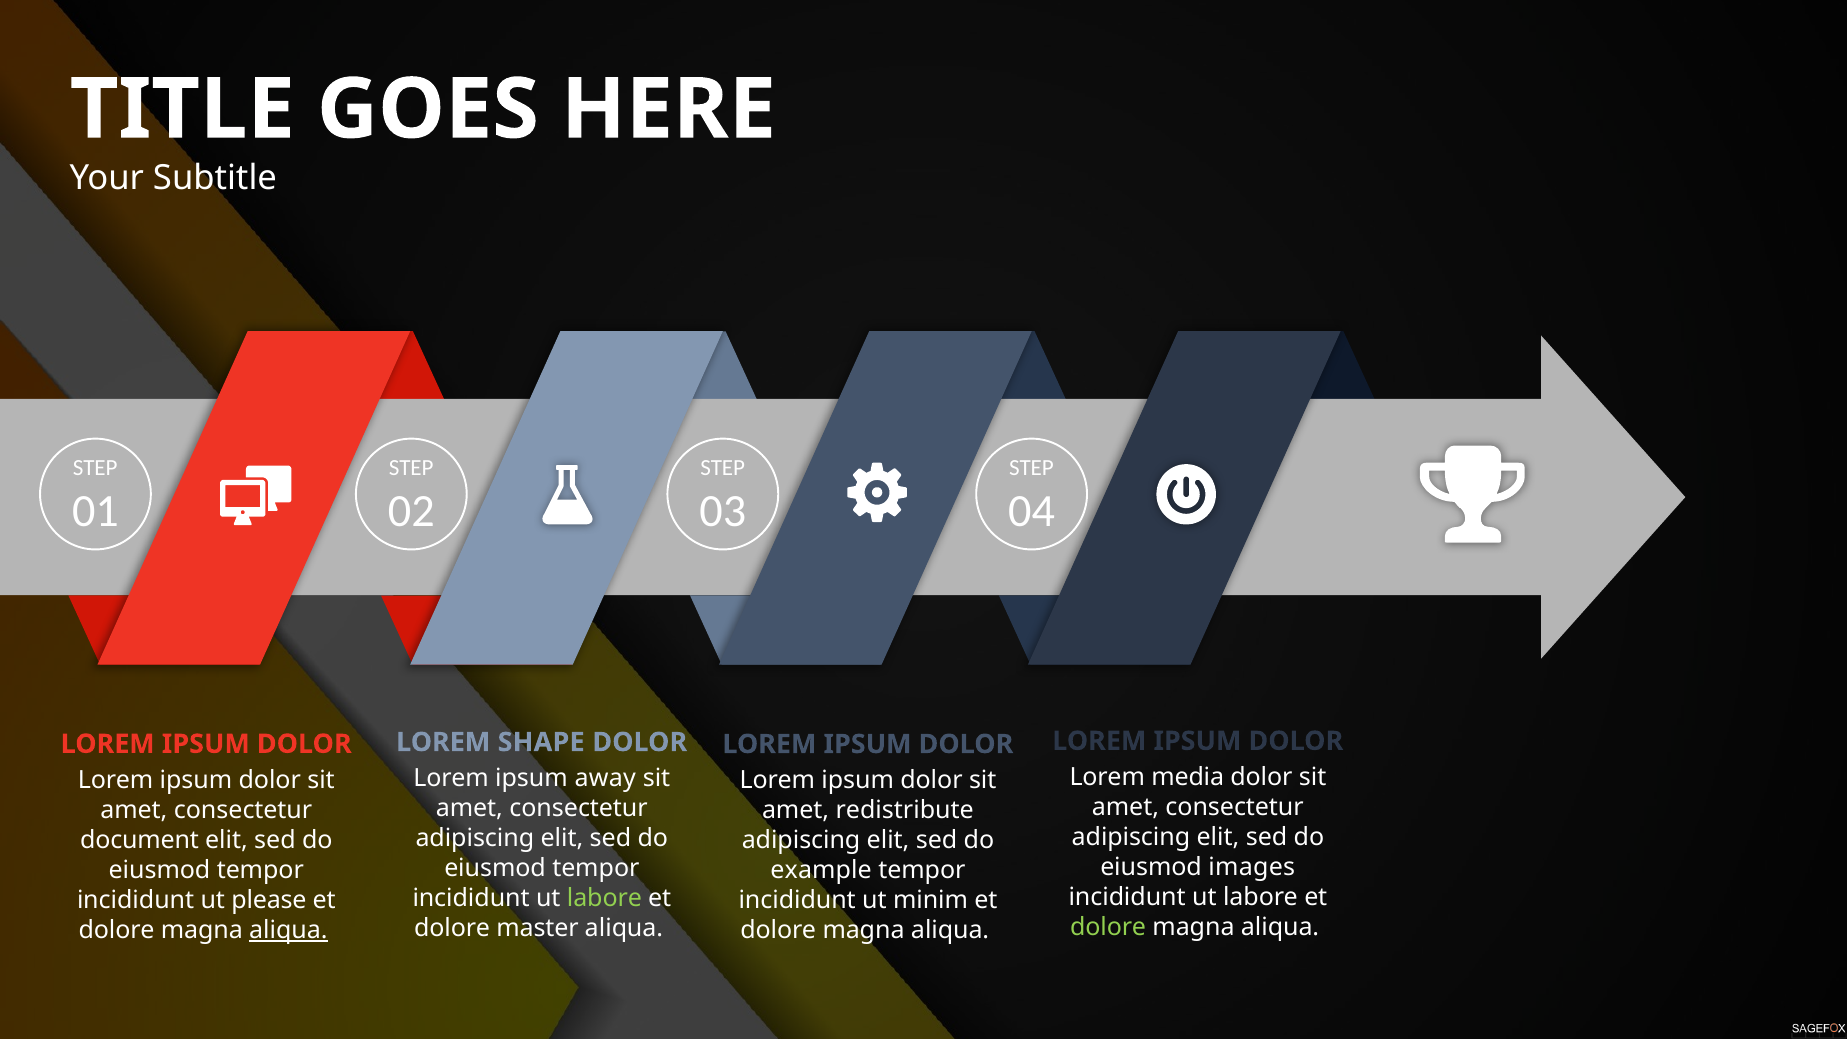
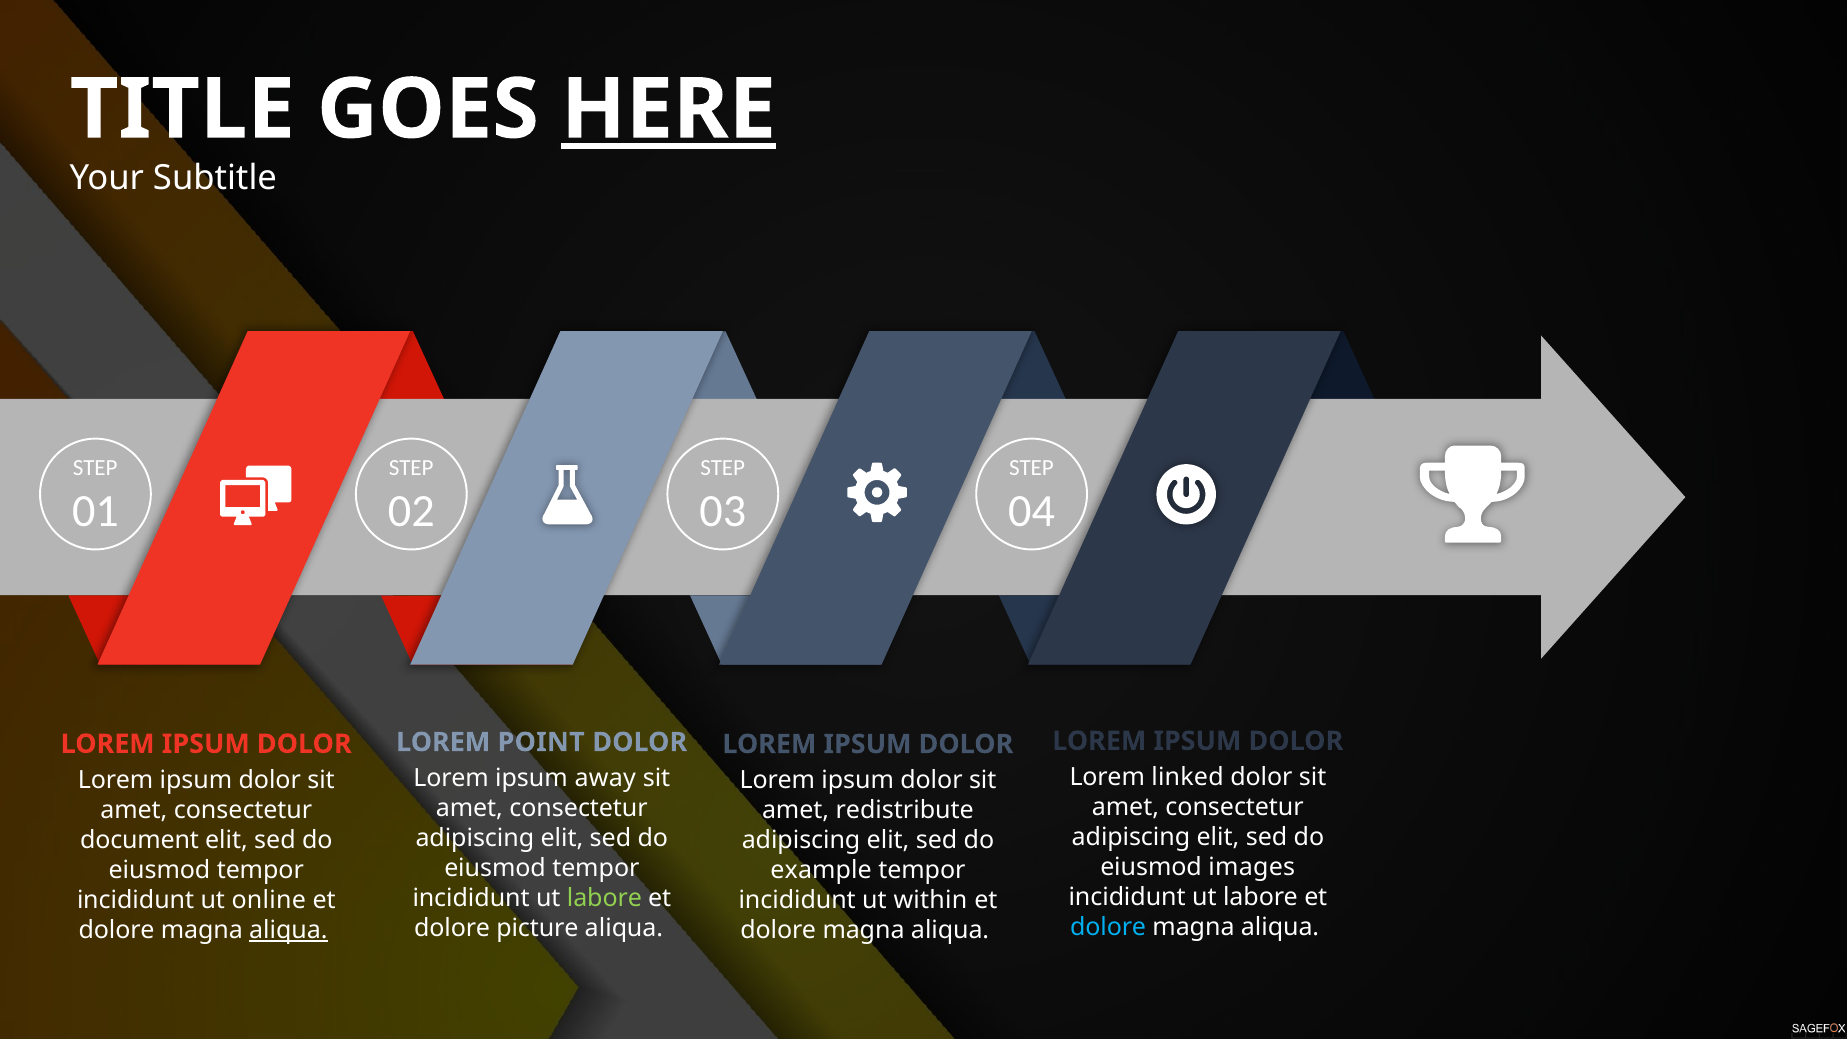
HERE underline: none -> present
SHAPE: SHAPE -> POINT
media: media -> linked
please: please -> online
minim: minim -> within
dolore at (1108, 927) colour: light green -> light blue
master: master -> picture
